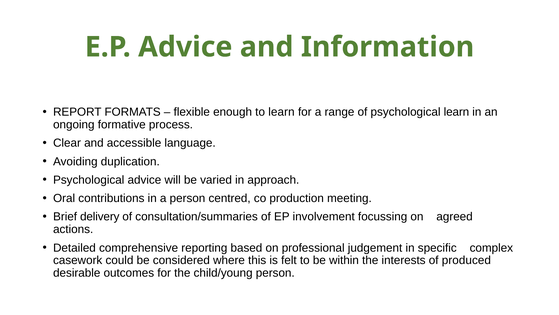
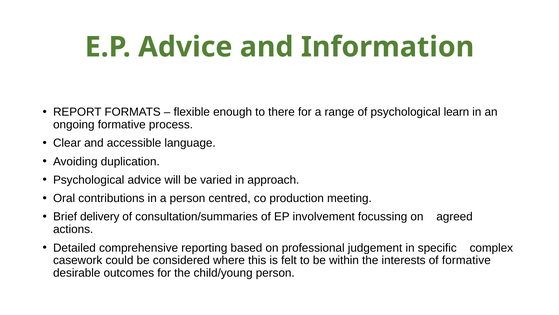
to learn: learn -> there
of produced: produced -> formative
